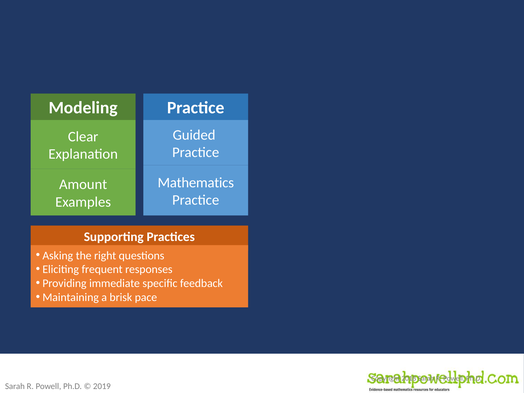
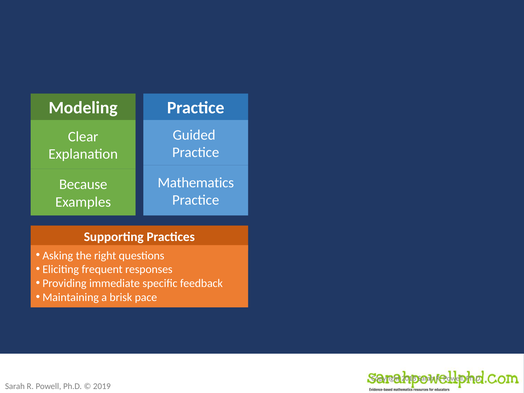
Amount: Amount -> Because
